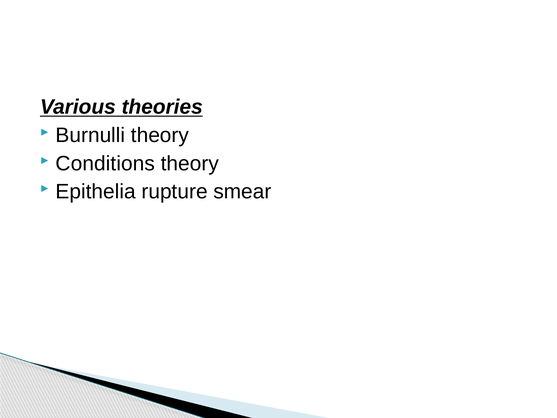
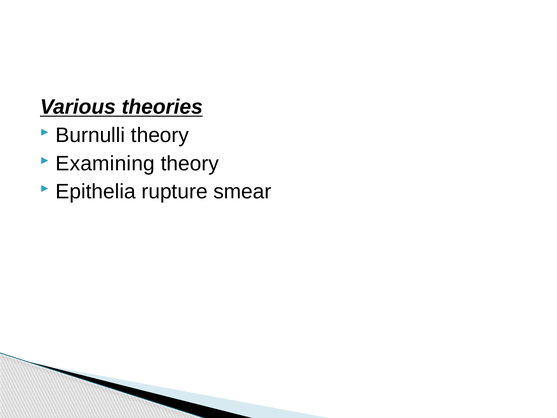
Conditions: Conditions -> Examining
